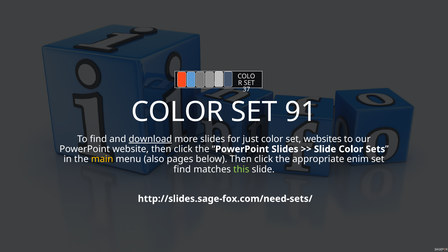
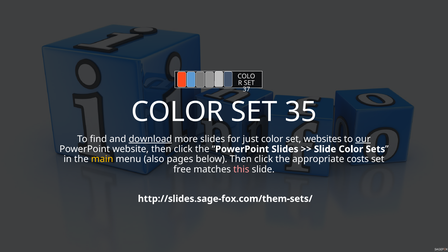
91: 91 -> 35
our underline: none -> present
enim: enim -> costs
find at (182, 169): find -> free
this colour: light green -> pink
http://slides.sage-fox.com/need-sets/: http://slides.sage-fox.com/need-sets/ -> http://slides.sage-fox.com/them-sets/
